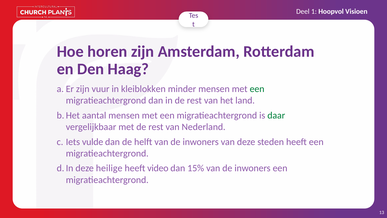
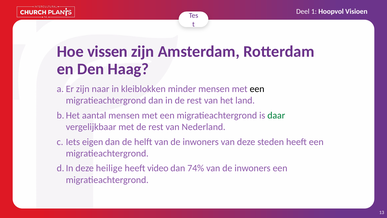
horen: horen -> vissen
vuur: vuur -> naar
een at (257, 89) colour: green -> black
vulde: vulde -> eigen
15%: 15% -> 74%
